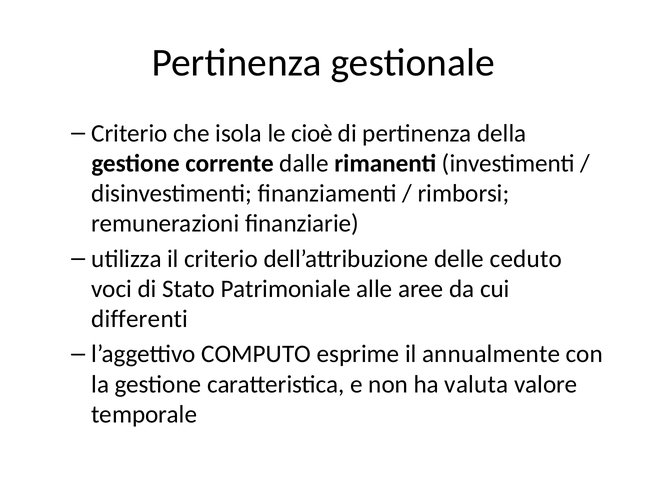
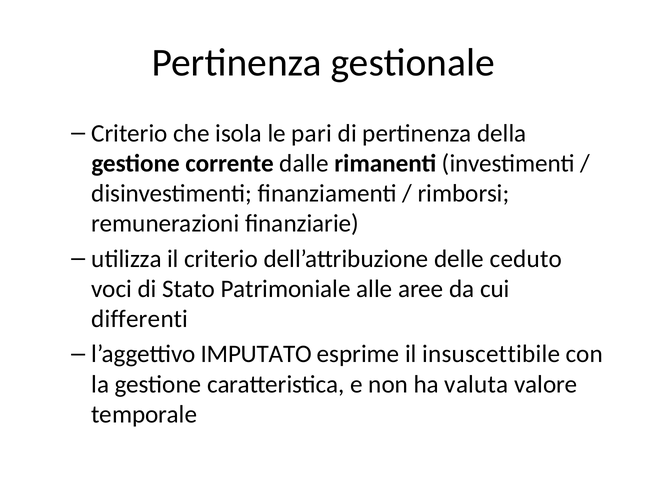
cioè: cioè -> pari
COMPUTO: COMPUTO -> IMPUTATO
annualmente: annualmente -> insuscettibile
